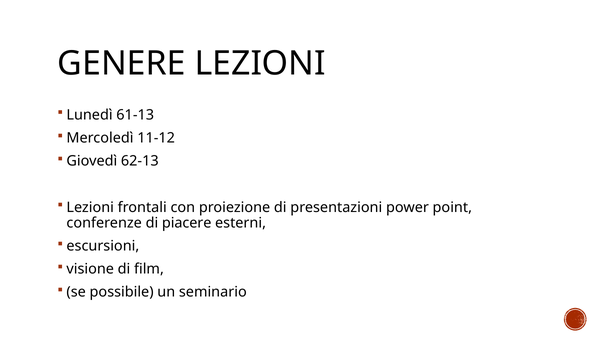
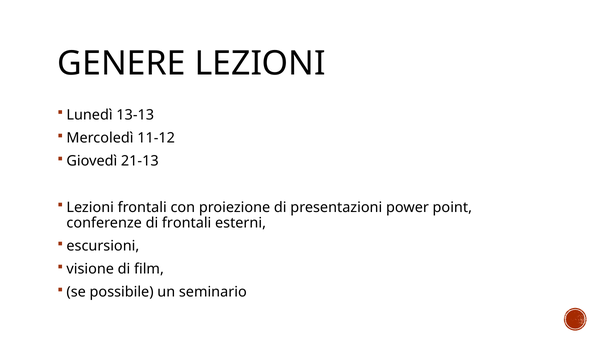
61-13: 61-13 -> 13-13
62-13: 62-13 -> 21-13
di piacere: piacere -> frontali
